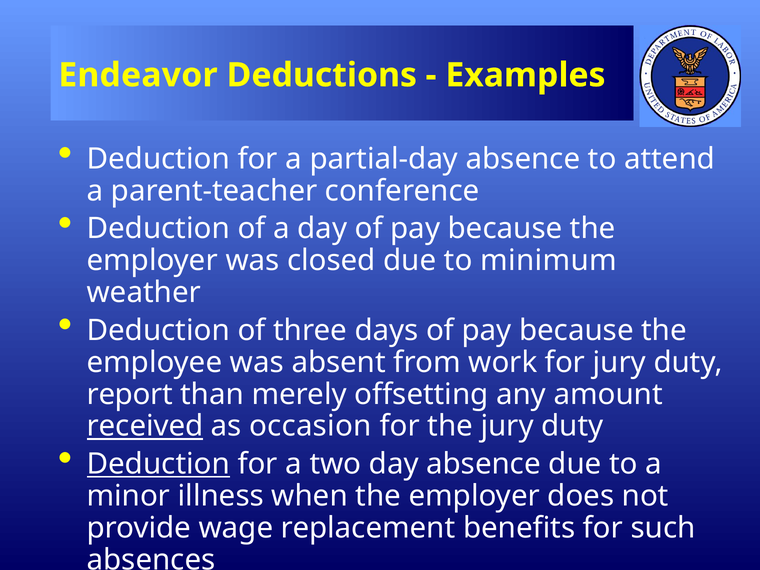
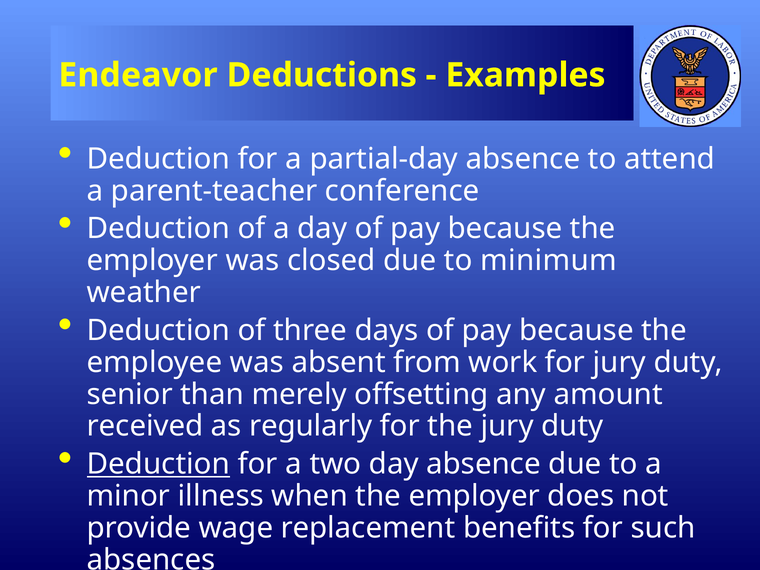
report: report -> senior
received underline: present -> none
occasion: occasion -> regularly
